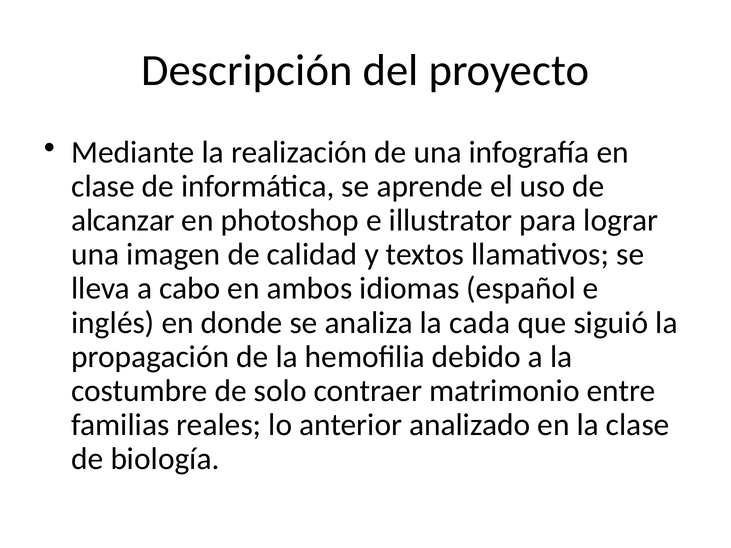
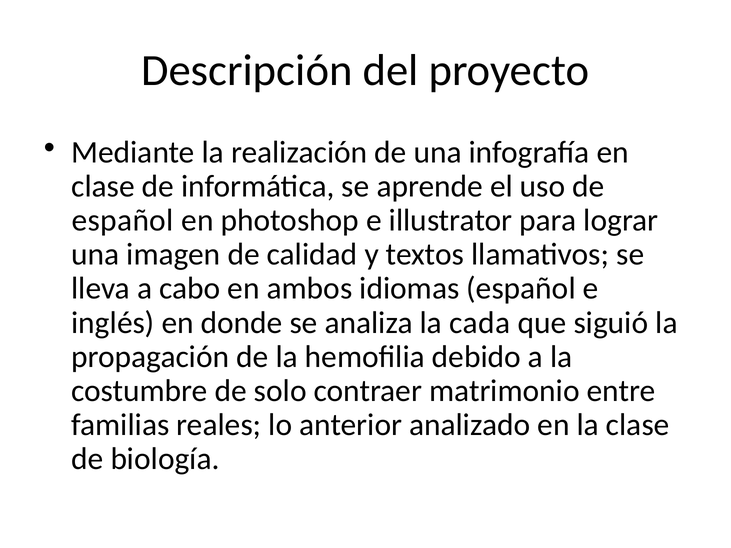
alcanzar at (123, 221): alcanzar -> español
